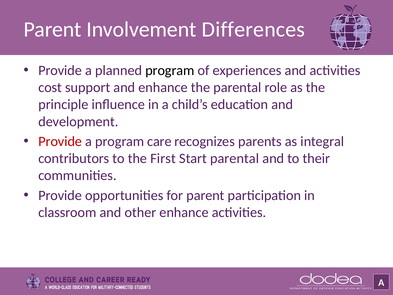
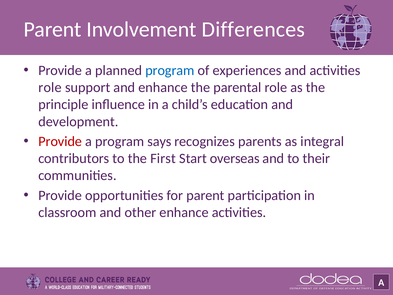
program at (170, 70) colour: black -> blue
cost at (50, 87): cost -> role
care: care -> says
Start parental: parental -> overseas
